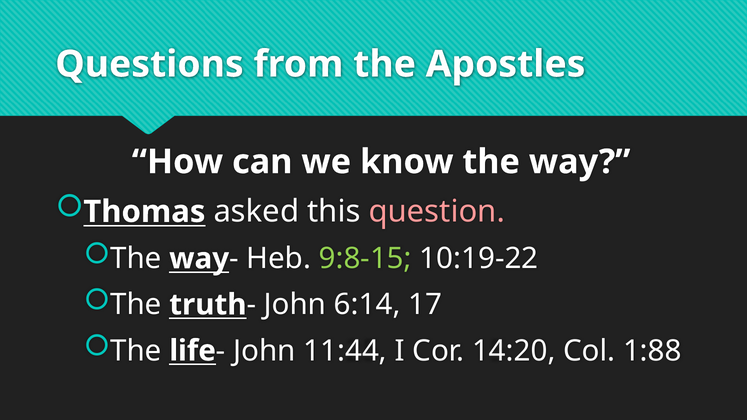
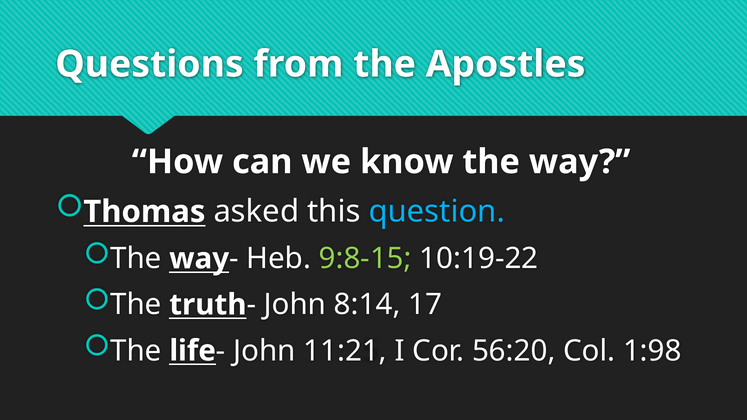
question colour: pink -> light blue
6:14: 6:14 -> 8:14
11:44: 11:44 -> 11:21
14:20: 14:20 -> 56:20
1:88: 1:88 -> 1:98
